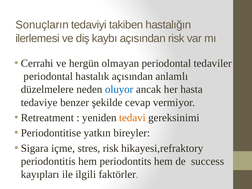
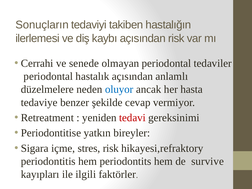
hergün: hergün -> senede
tedavi colour: orange -> red
success: success -> survive
